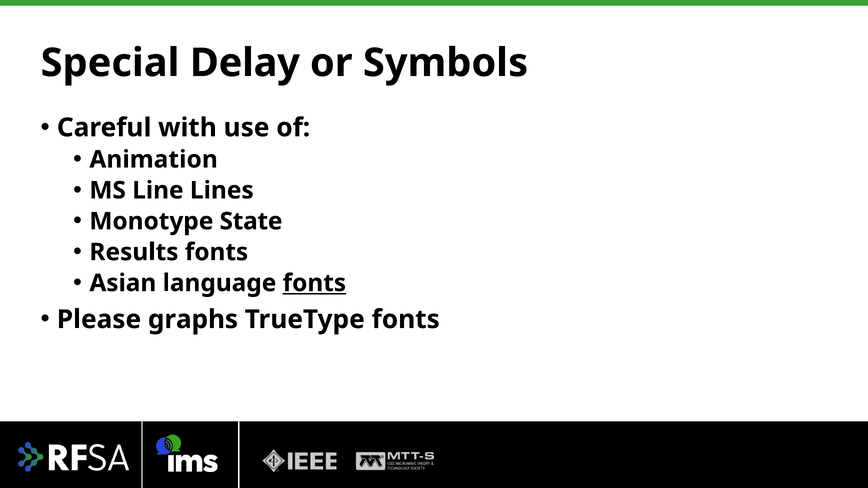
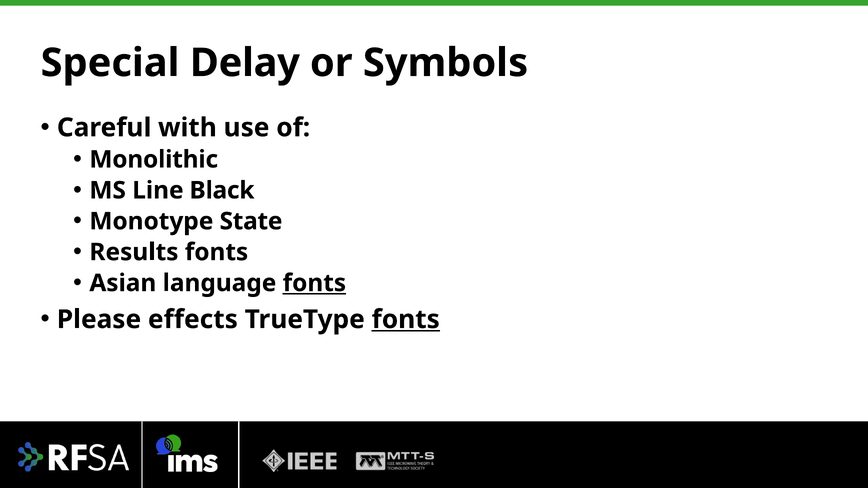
Animation: Animation -> Monolithic
Lines: Lines -> Black
graphs: graphs -> effects
fonts at (406, 320) underline: none -> present
